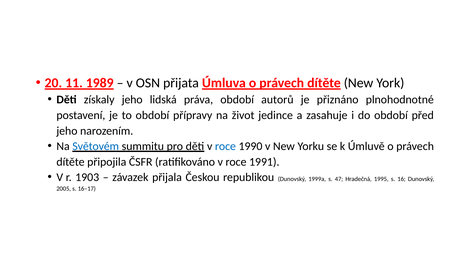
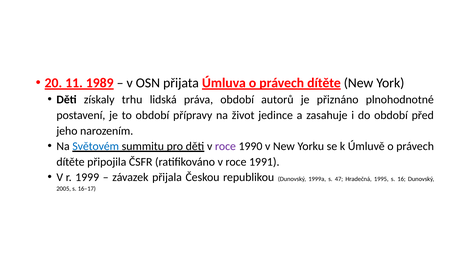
získaly jeho: jeho -> trhu
roce at (225, 146) colour: blue -> purple
1903: 1903 -> 1999
